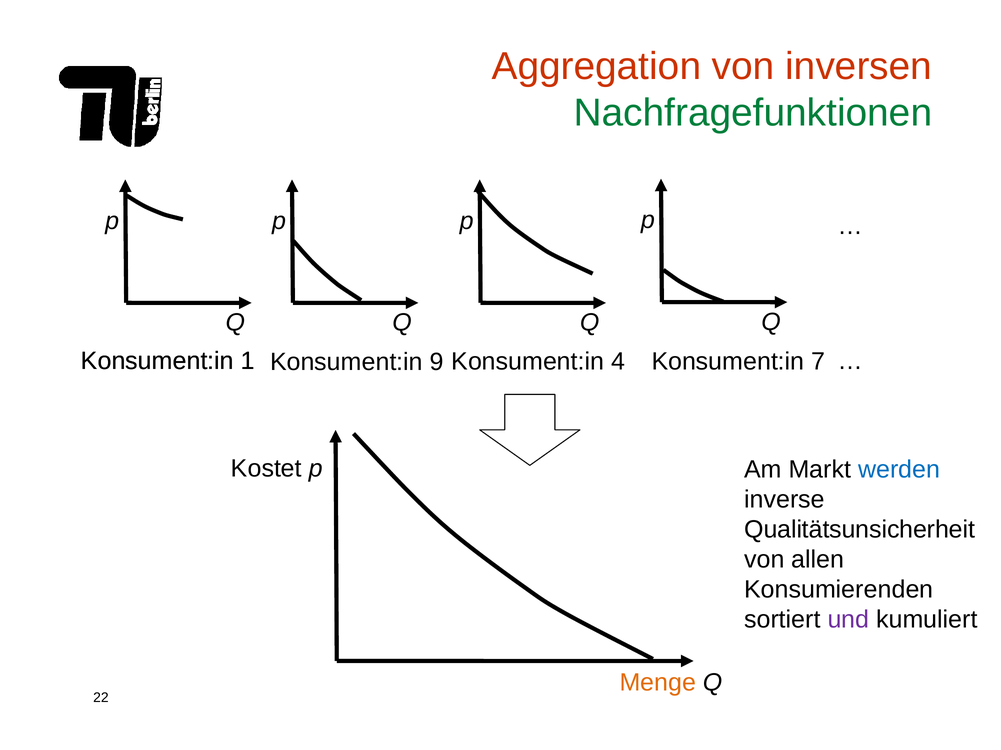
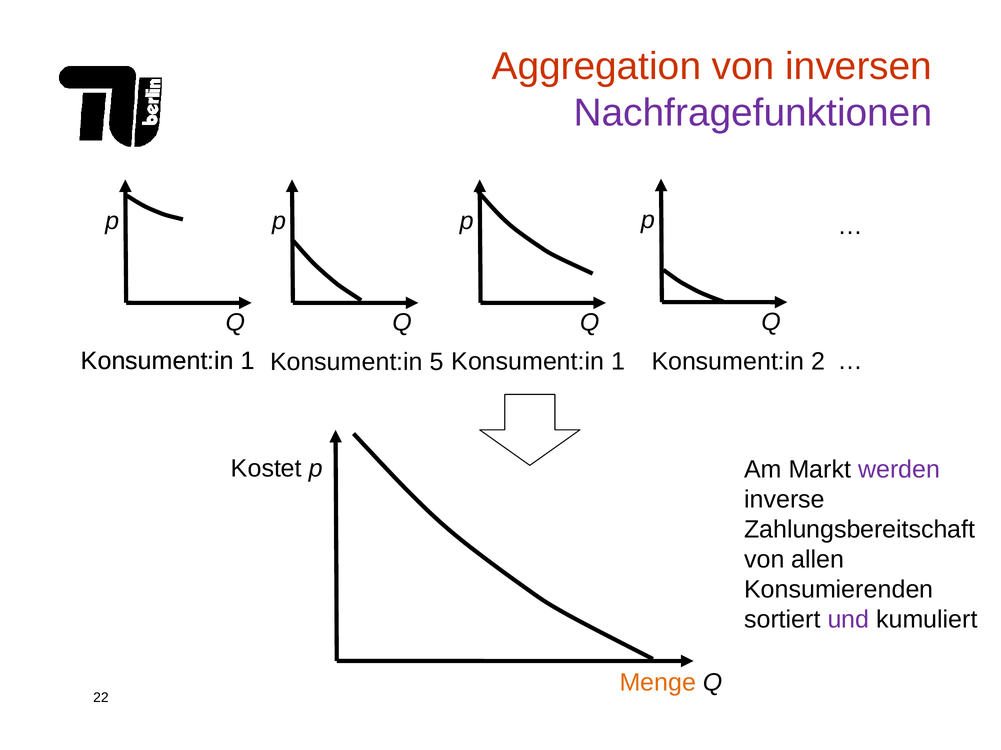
Nachfragefunktionen colour: green -> purple
4 at (618, 362): 4 -> 1
7: 7 -> 2
9: 9 -> 5
werden colour: blue -> purple
Qualitätsunsicherheit: Qualitätsunsicherheit -> Zahlungsbereitschaft
